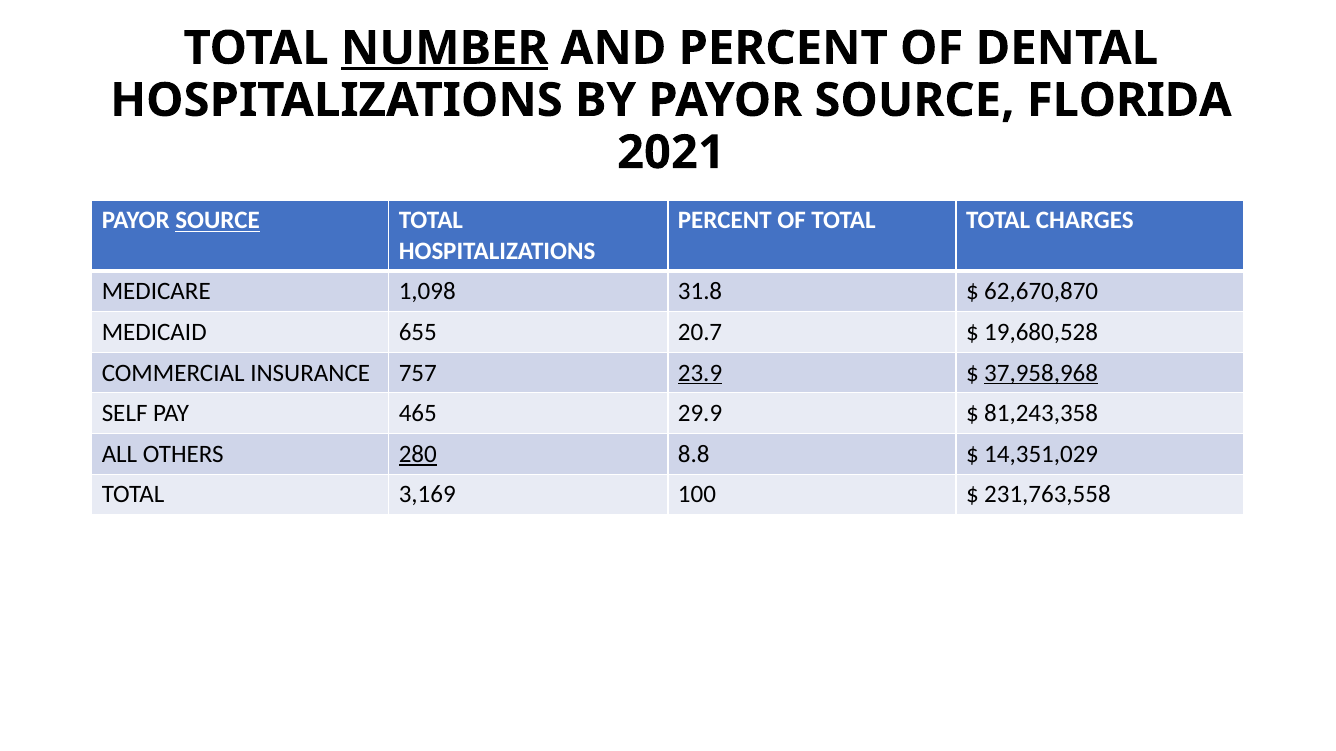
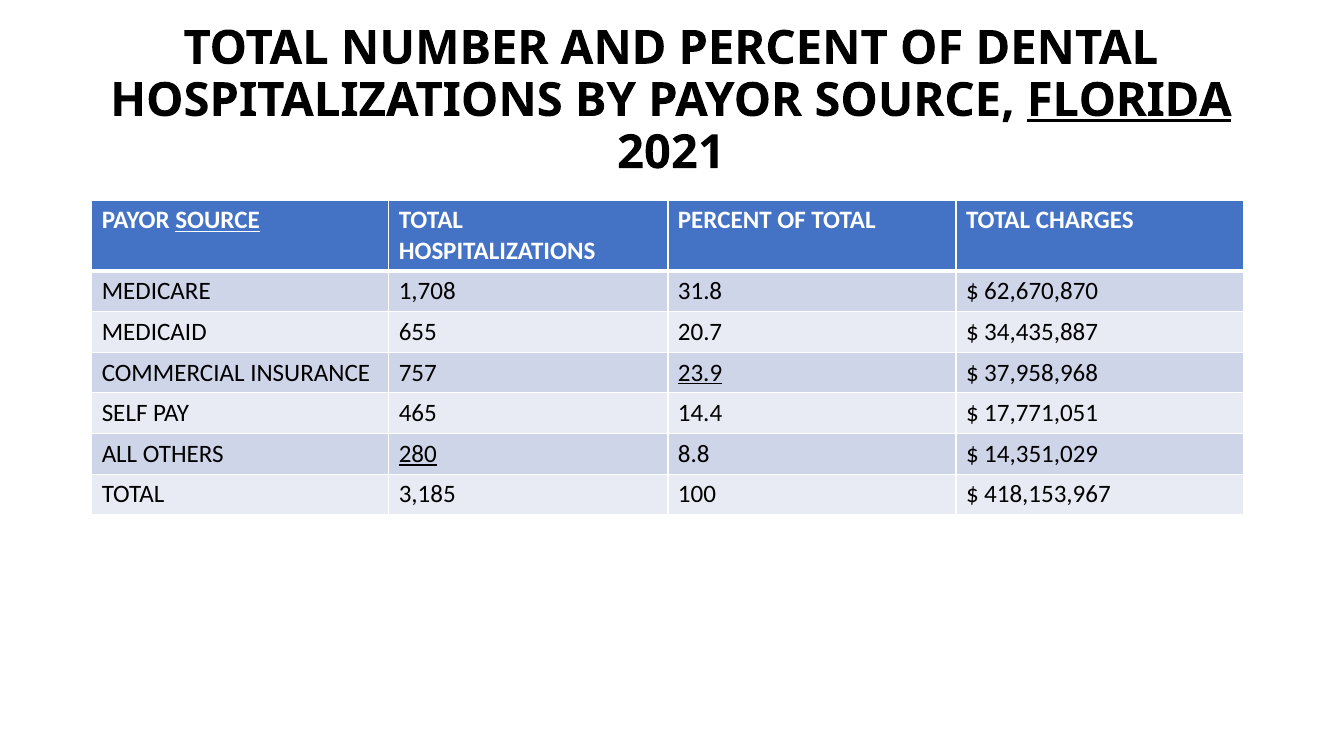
NUMBER underline: present -> none
FLORIDA underline: none -> present
1,098: 1,098 -> 1,708
19,680,528: 19,680,528 -> 34,435,887
37,958,968 underline: present -> none
29.9: 29.9 -> 14.4
81,243,358: 81,243,358 -> 17,771,051
3,169: 3,169 -> 3,185
231,763,558: 231,763,558 -> 418,153,967
